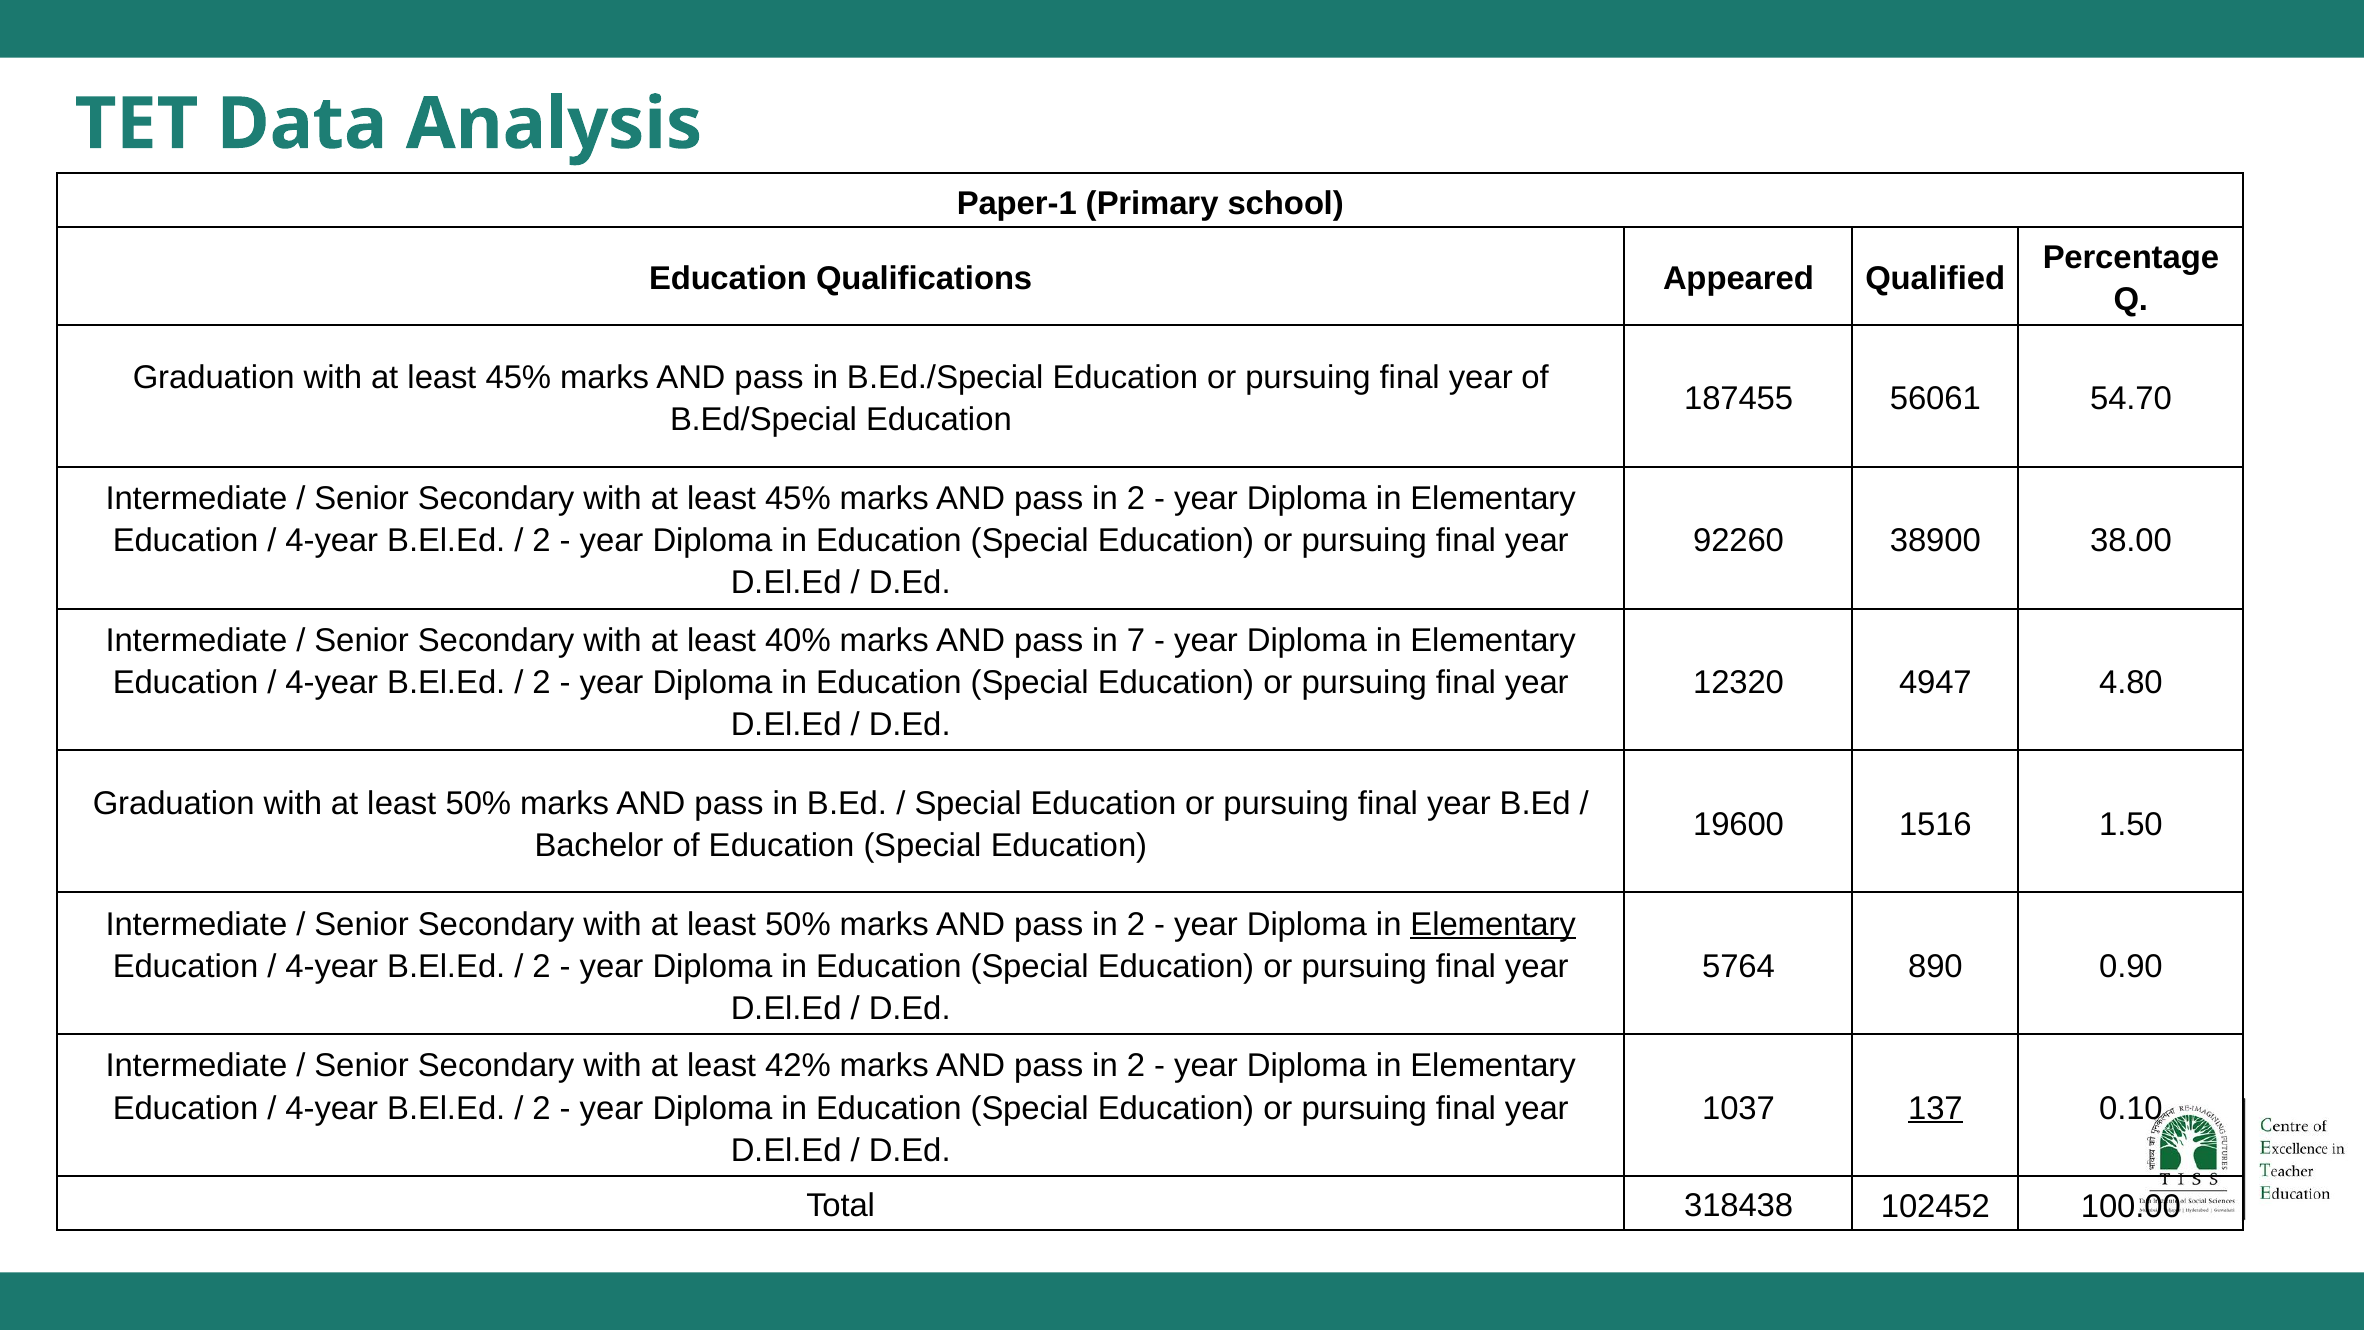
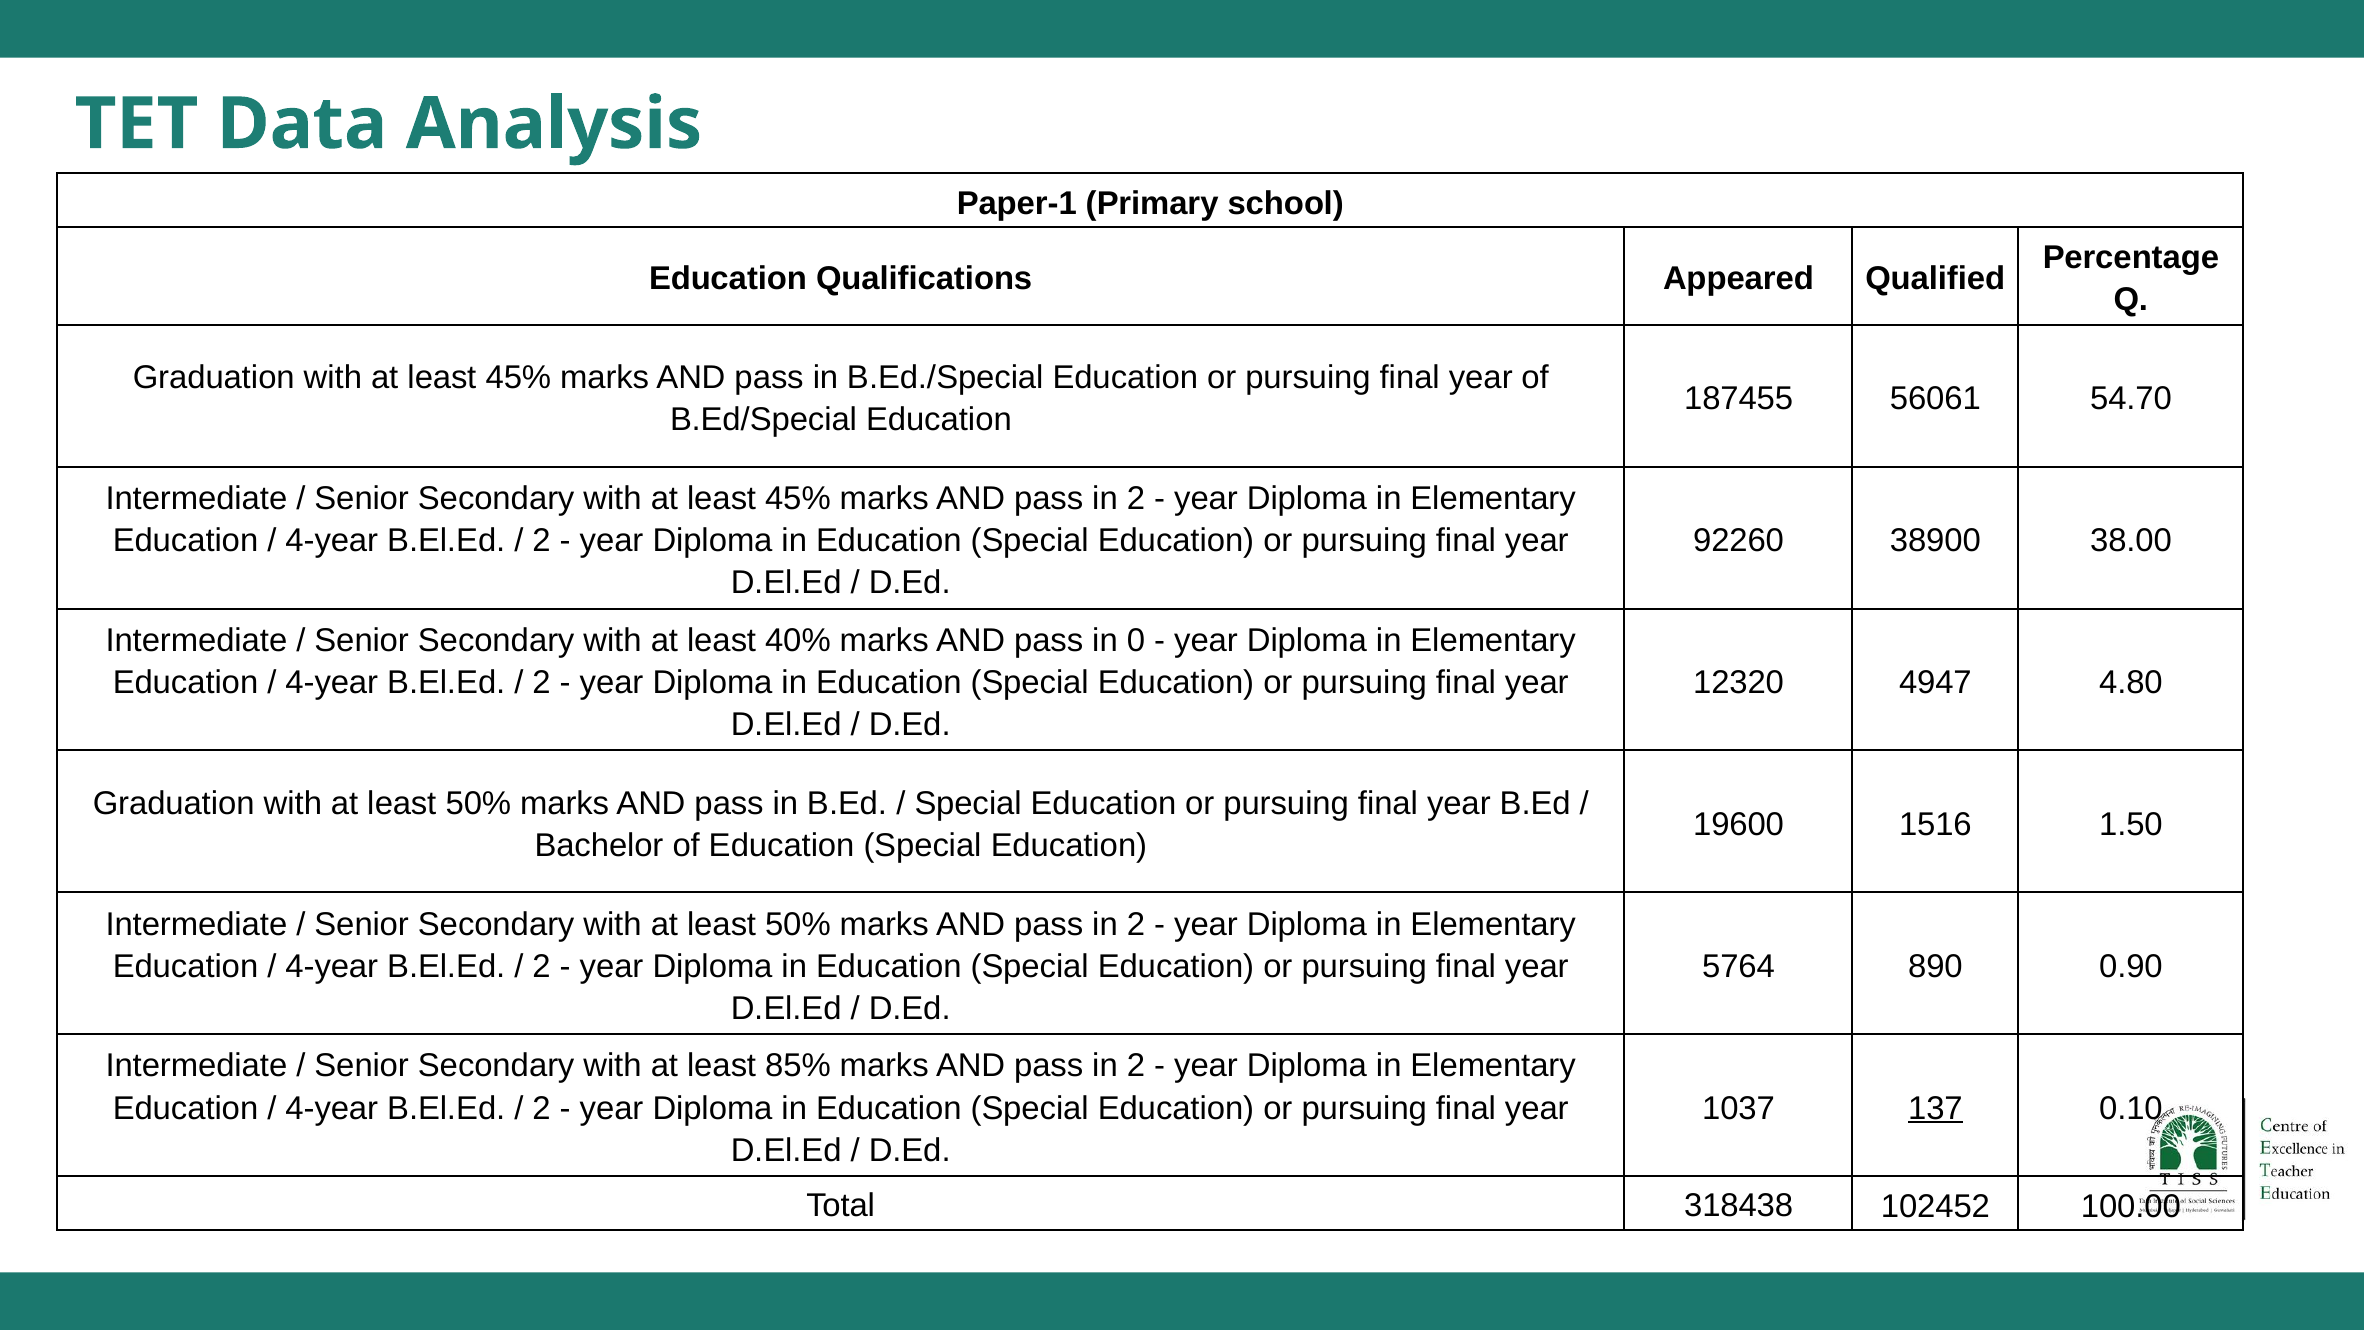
7: 7 -> 0
Elementary at (1493, 924) underline: present -> none
42%: 42% -> 85%
